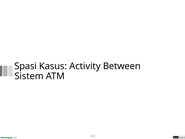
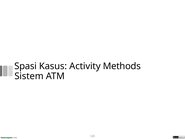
Between: Between -> Methods
